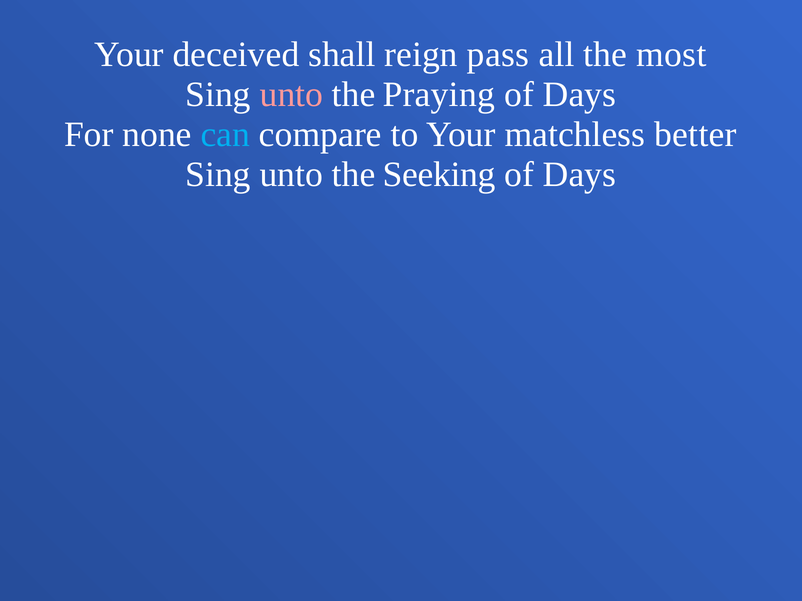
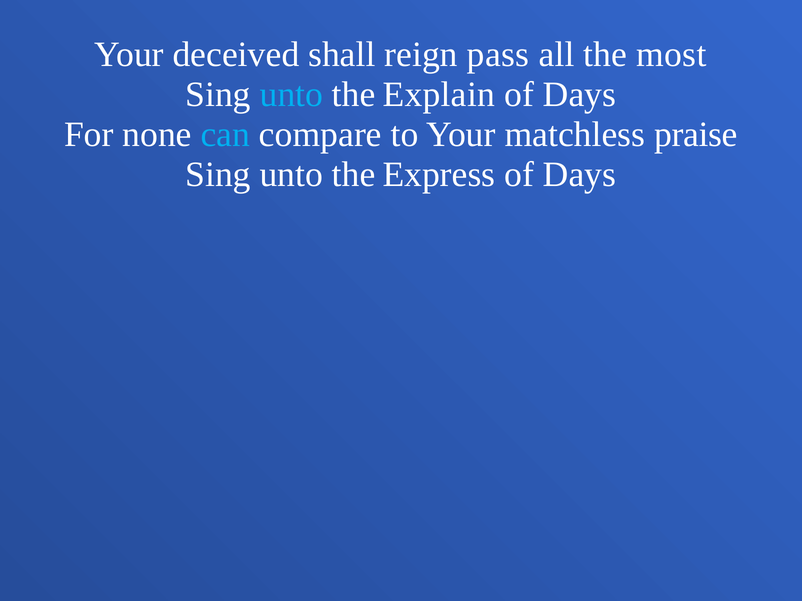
unto at (291, 95) colour: pink -> light blue
Praying: Praying -> Explain
better: better -> praise
Seeking: Seeking -> Express
